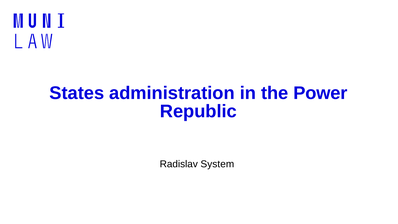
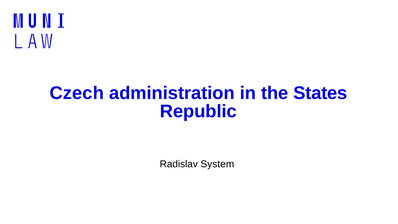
States: States -> Czech
Power: Power -> States
